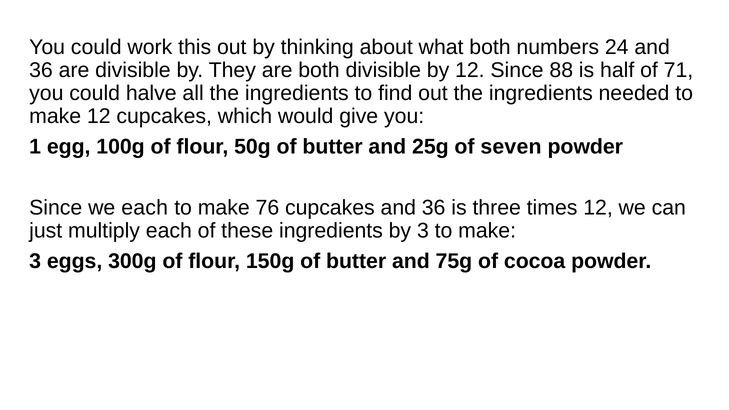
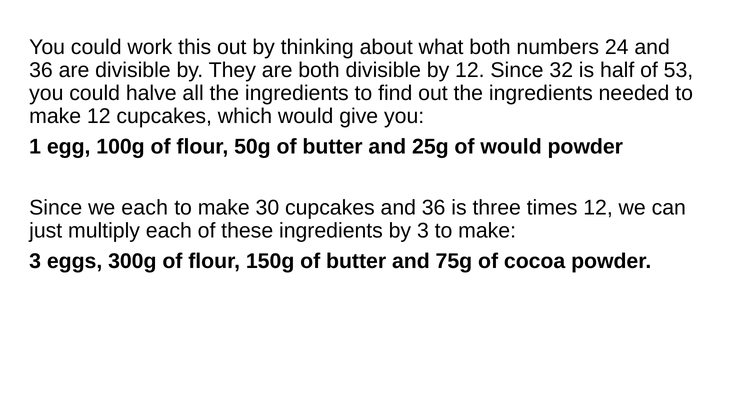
88: 88 -> 32
71: 71 -> 53
of seven: seven -> would
76: 76 -> 30
